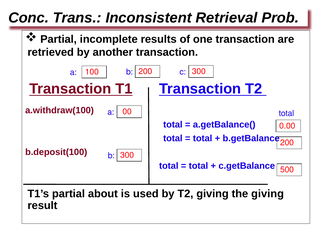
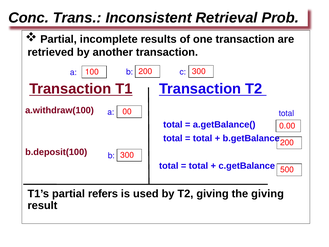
about: about -> refers
